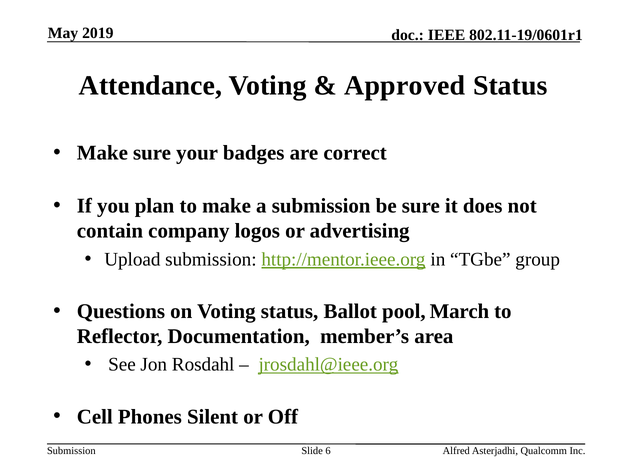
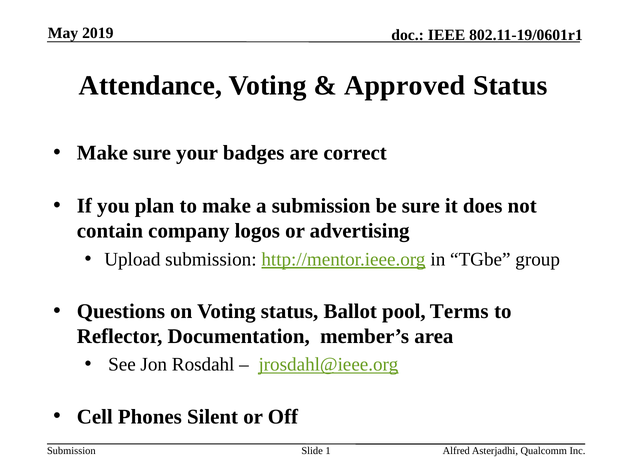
March: March -> Terms
6: 6 -> 1
